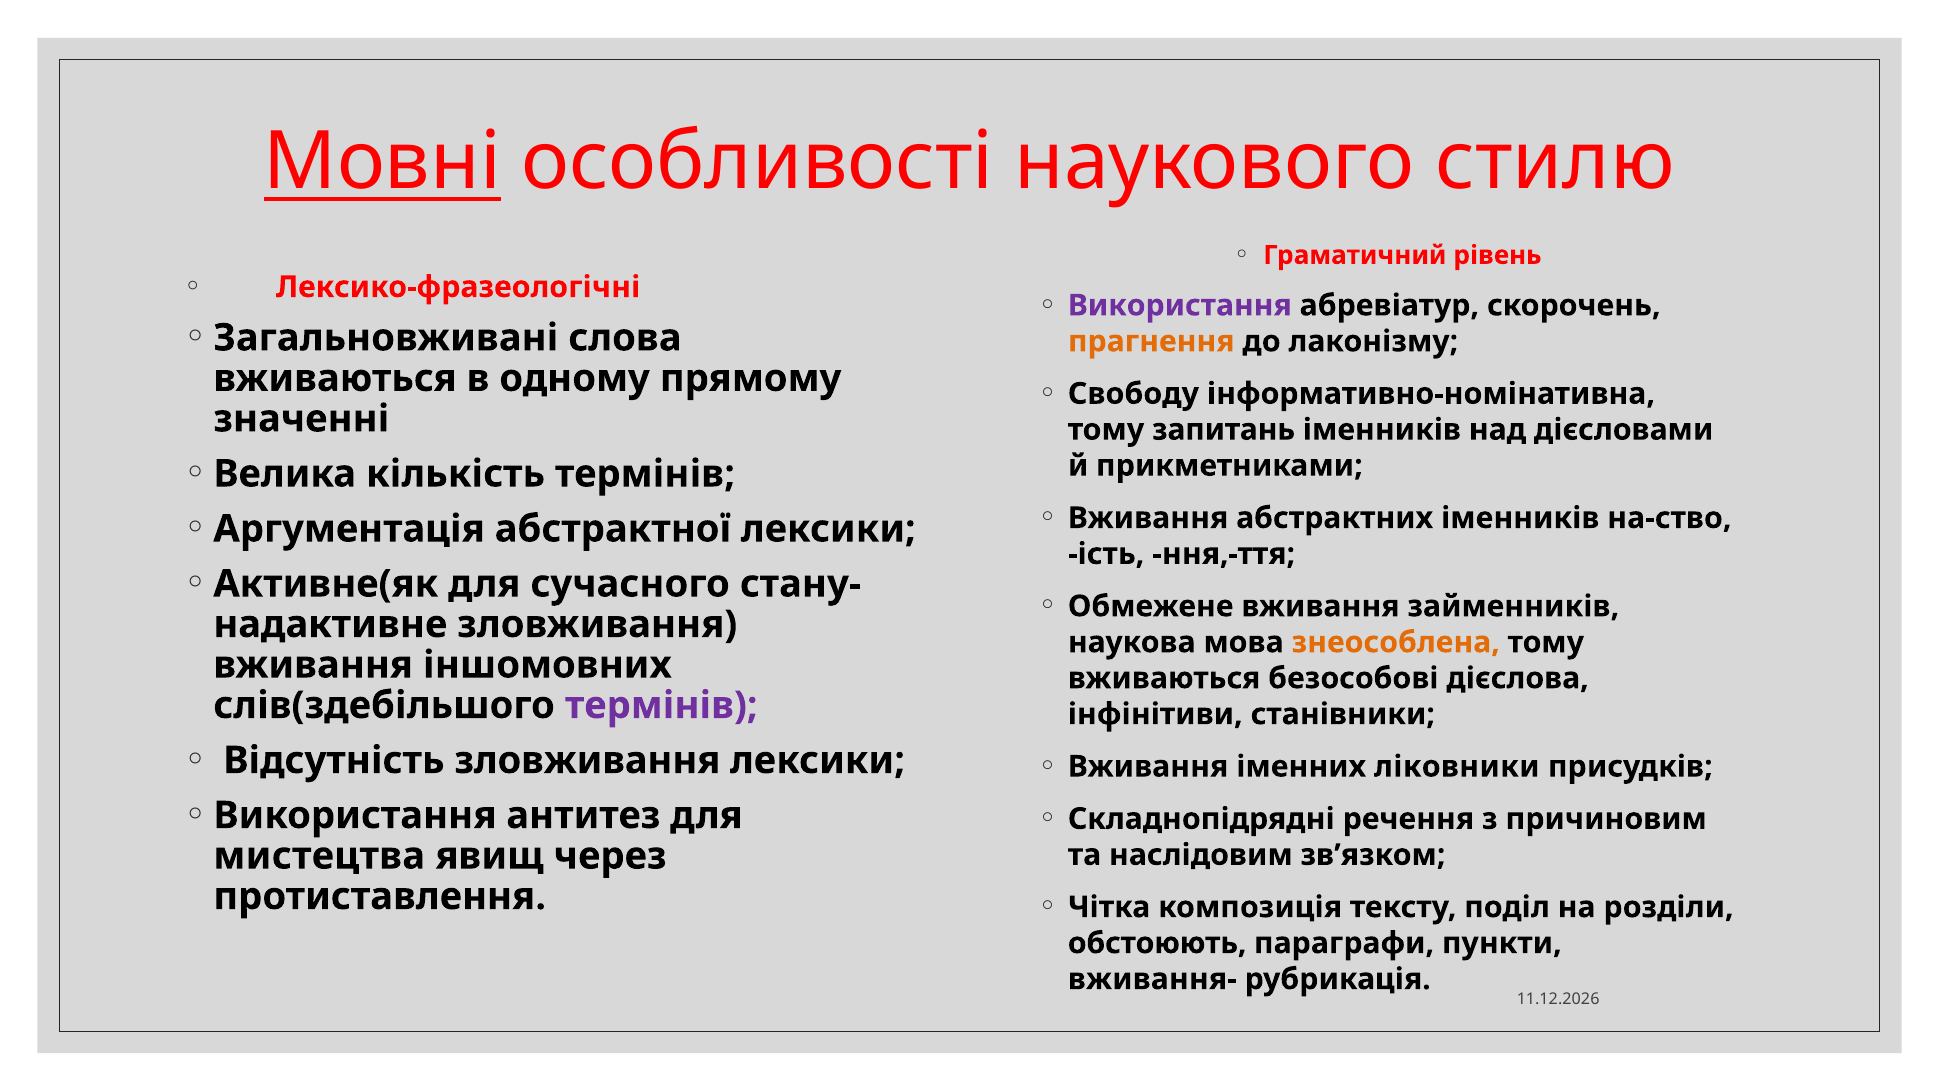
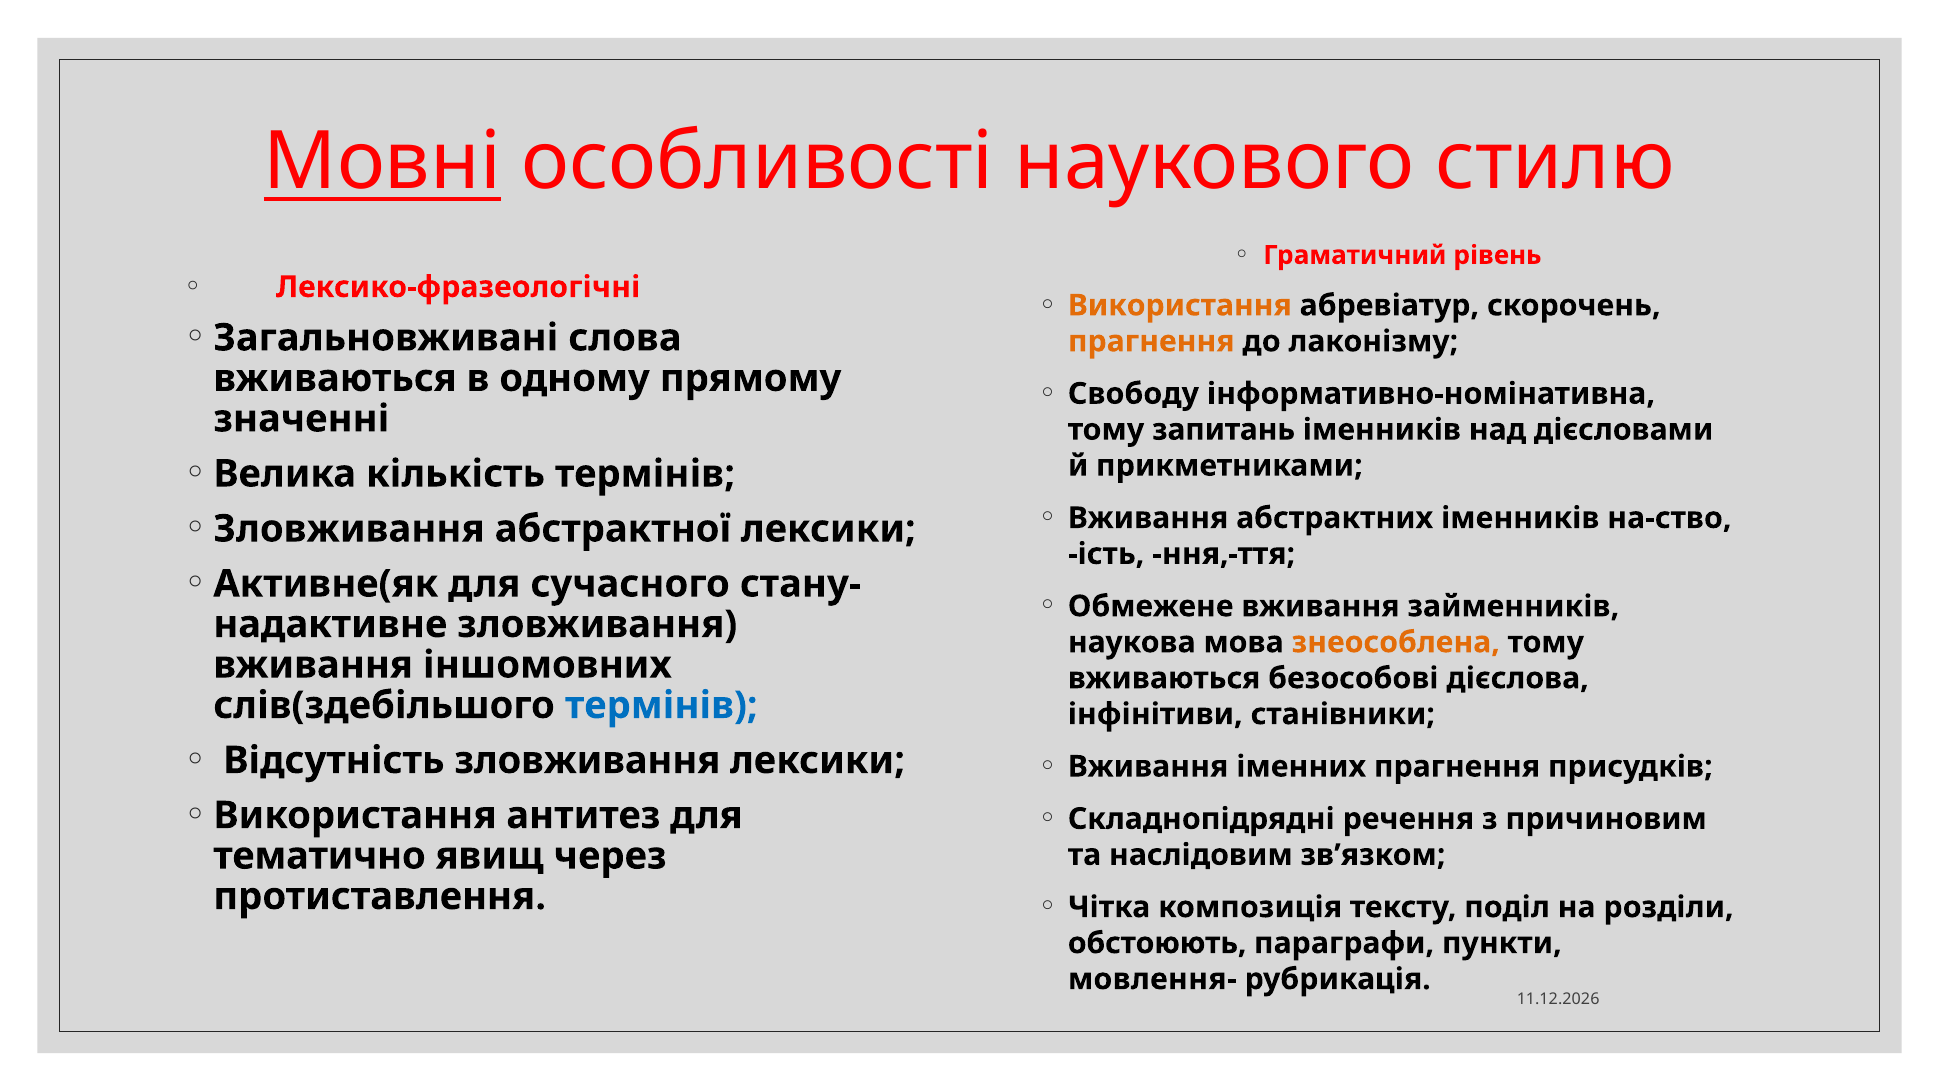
Використання at (1180, 305) colour: purple -> orange
Аргументація at (349, 529): Аргументація -> Зловживання
термінів at (661, 705) colour: purple -> blue
іменних ліковники: ліковники -> прагнення
мистецтва: мистецтва -> тематично
вживання-: вживання- -> мовлення-
